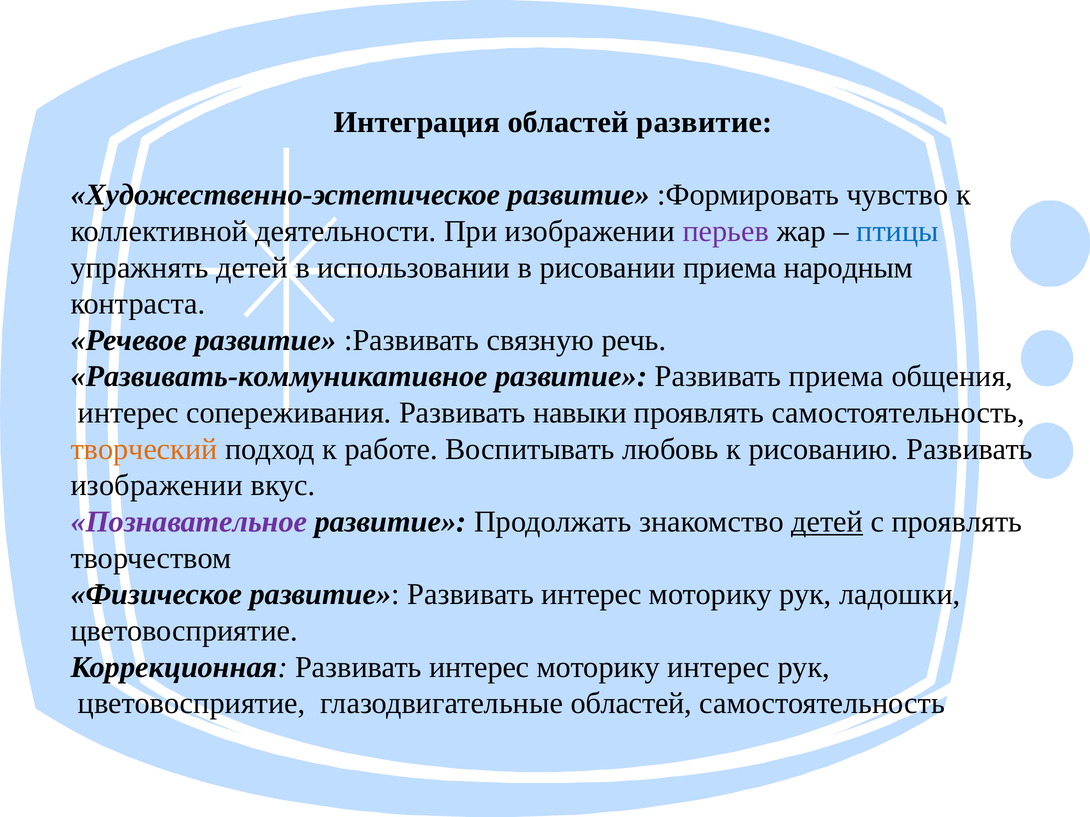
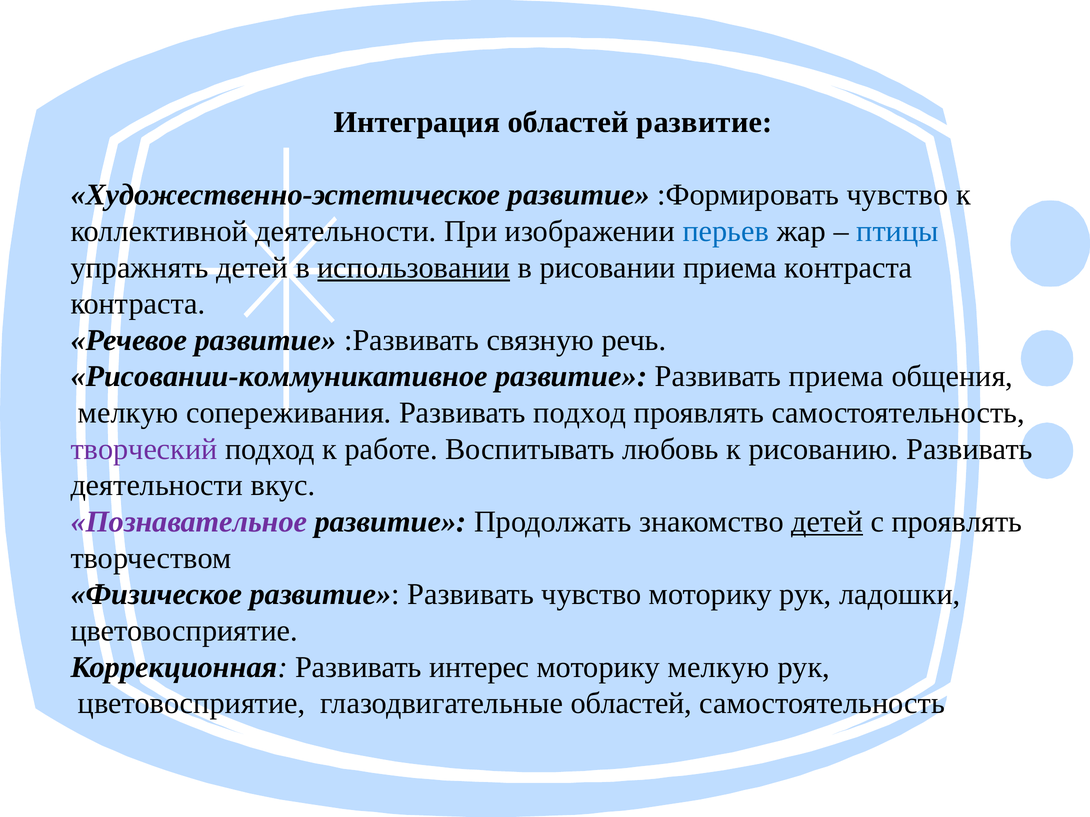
перьев colour: purple -> blue
использовании underline: none -> present
приема народным: народным -> контраста
Развивать-коммуникативное: Развивать-коммуникативное -> Рисовании-коммуникативное
интерес at (128, 413): интерес -> мелкую
Развивать навыки: навыки -> подход
творческий colour: orange -> purple
изображении at (157, 486): изображении -> деятельности
развитие Развивать интерес: интерес -> чувство
моторику интерес: интерес -> мелкую
